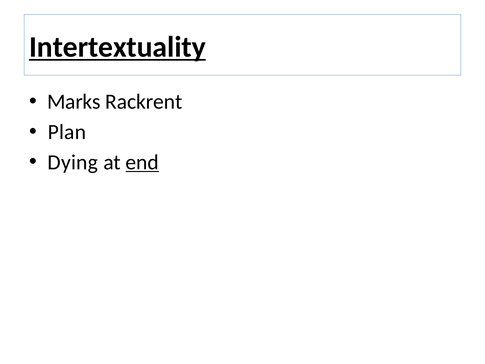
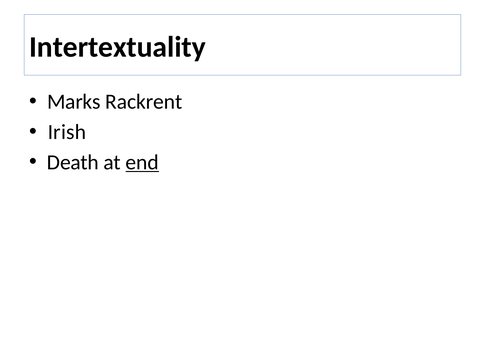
Intertextuality underline: present -> none
Plan: Plan -> Irish
Dying: Dying -> Death
